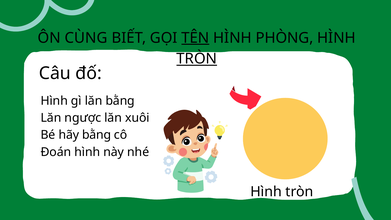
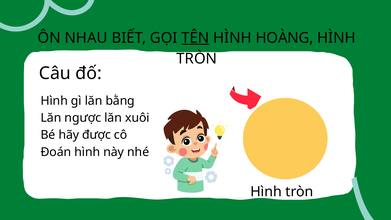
CÙNG: CÙNG -> NHAU
PHÒNG: PHÒNG -> HOÀNG
TRÒN at (197, 59) underline: present -> none
hãy bằng: bằng -> được
